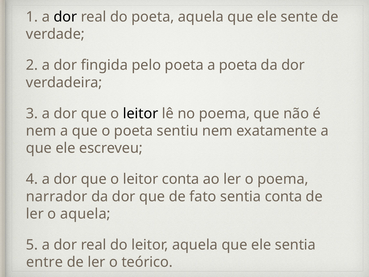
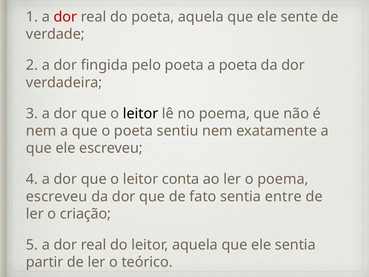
dor at (65, 17) colour: black -> red
narrador at (57, 196): narrador -> escreveu
sentia conta: conta -> entre
o aquela: aquela -> criação
entre: entre -> partir
